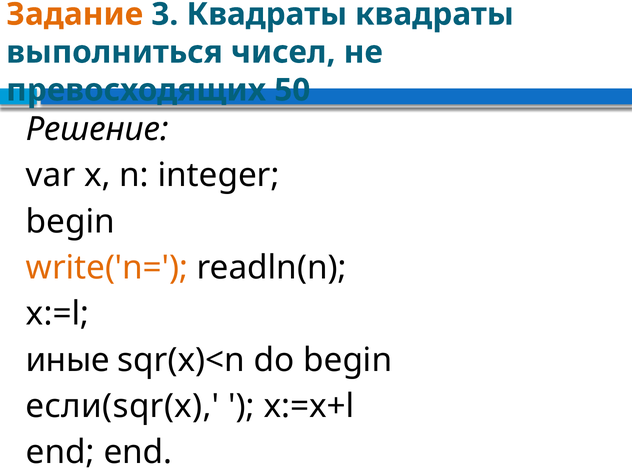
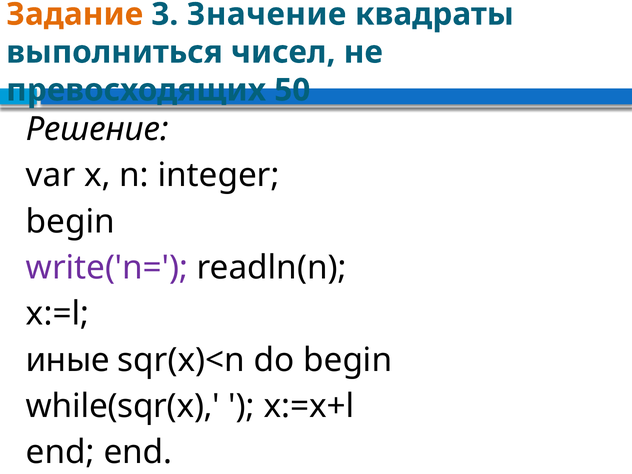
3 Квадраты: Квадраты -> Значение
write('n= colour: orange -> purple
если(sqr(x: если(sqr(x -> while(sqr(x
